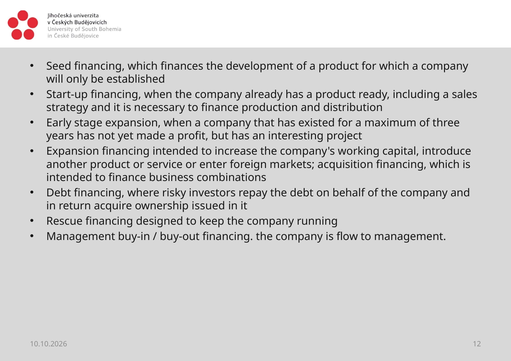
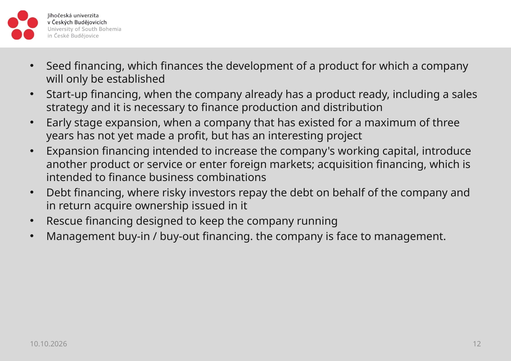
flow: flow -> face
